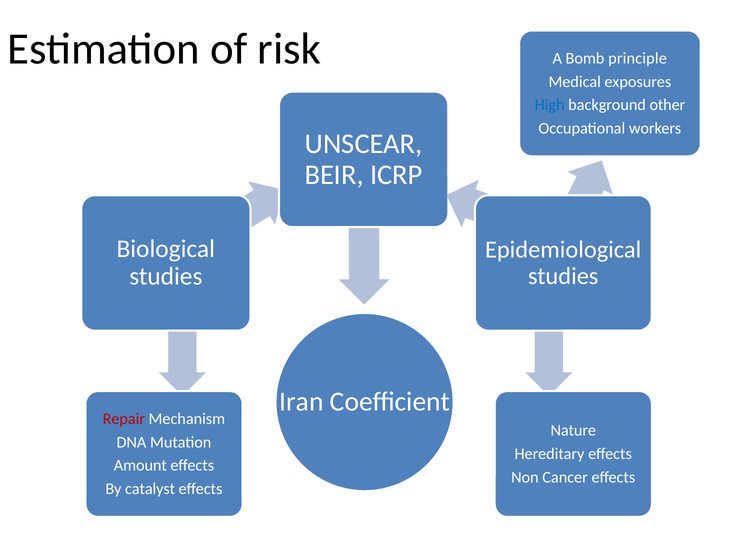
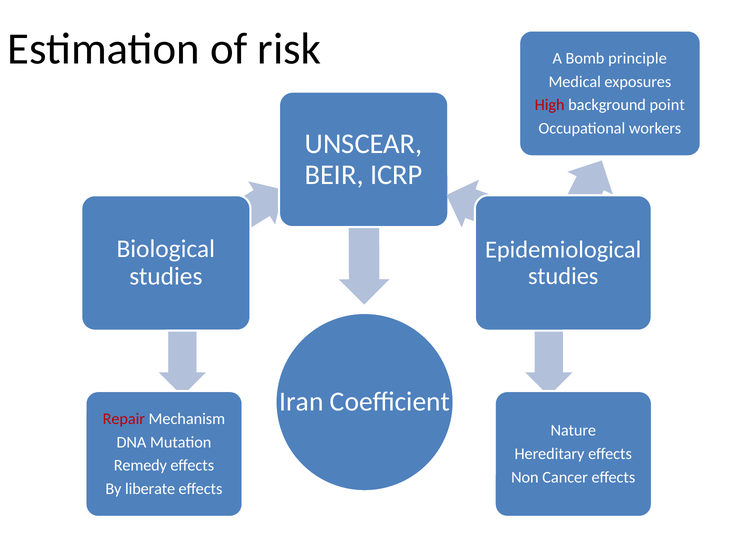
High colour: blue -> red
other: other -> point
Amount: Amount -> Remedy
catalyst: catalyst -> liberate
